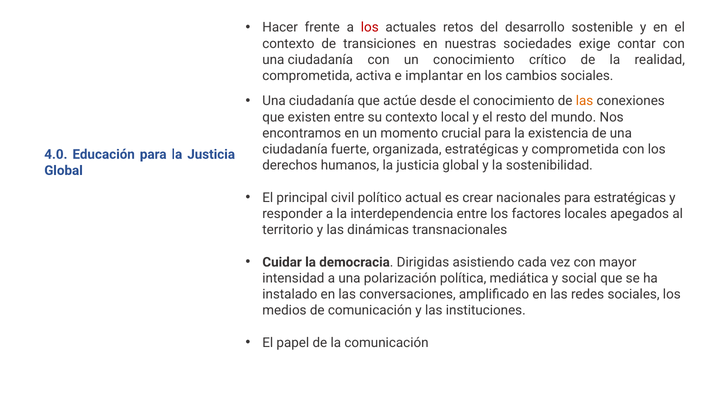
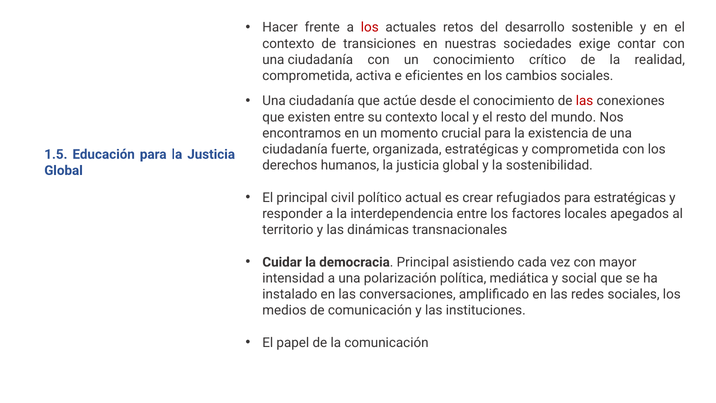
implantar: implantar -> eficientes
las at (585, 101) colour: orange -> red
4.0: 4.0 -> 1.5
nacionales: nacionales -> refugiados
democracia Dirigidas: Dirigidas -> Principal
